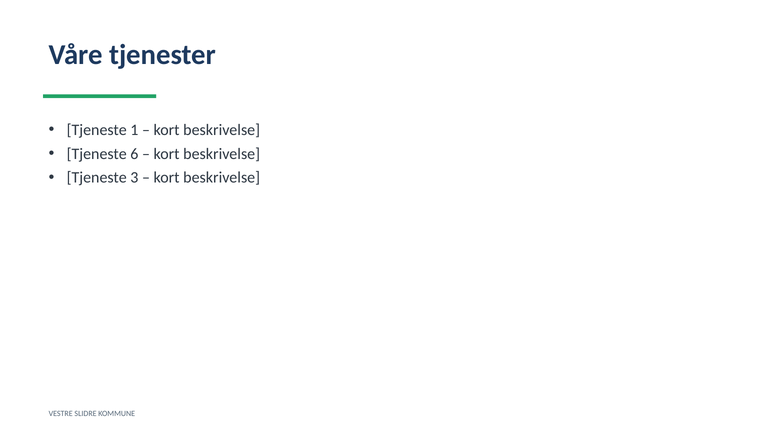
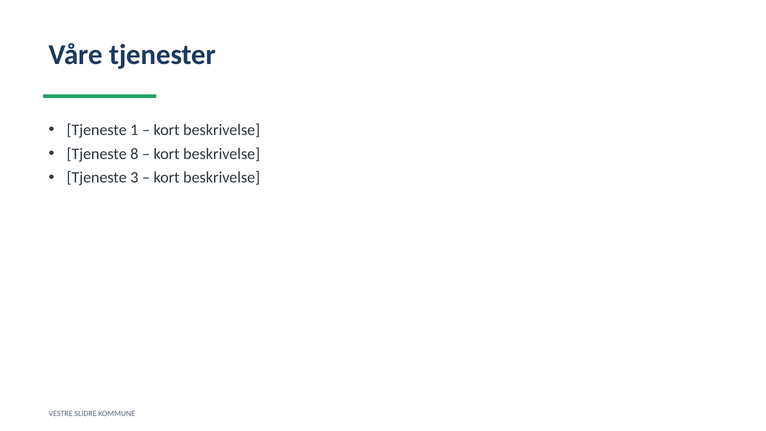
6: 6 -> 8
